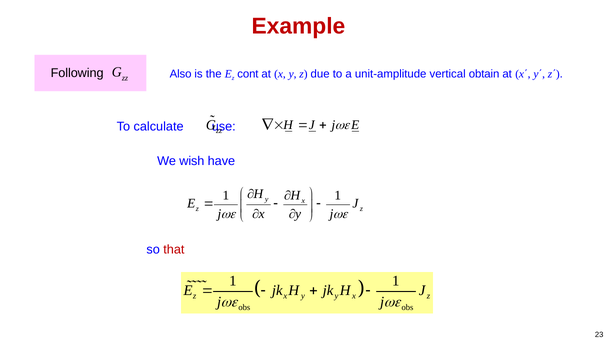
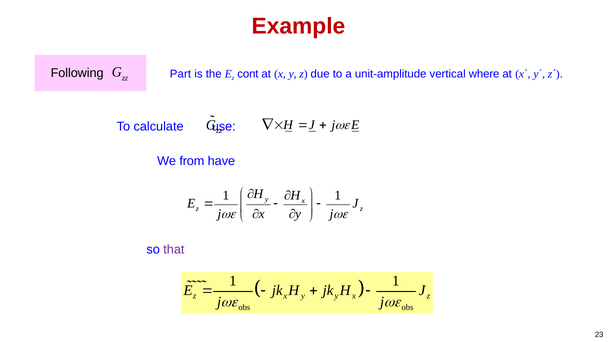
Also: Also -> Part
obtain: obtain -> where
wish: wish -> from
that colour: red -> purple
